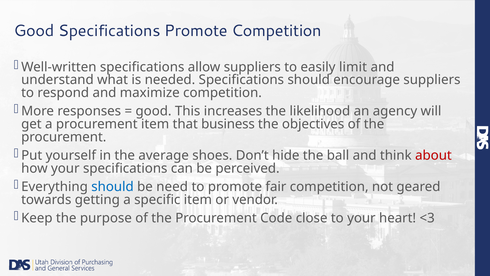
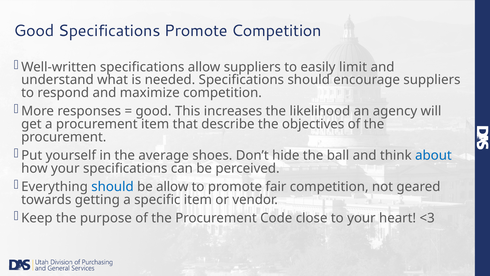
business: business -> describe
about colour: red -> blue
be need: need -> allow
